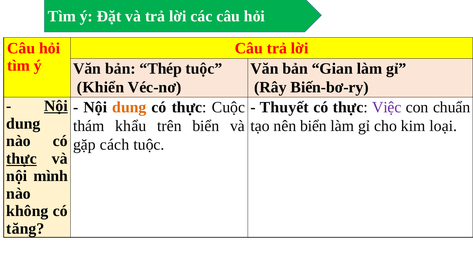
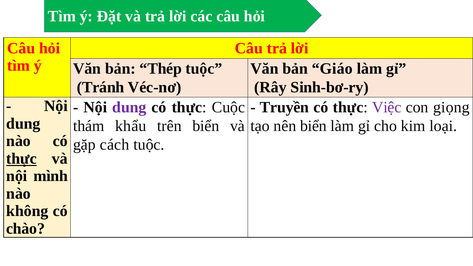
Gian: Gian -> Giáo
Khiển: Khiển -> Tránh
Biến-bơ-ry: Biến-bơ-ry -> Sinh-bơ-ry
Nội at (56, 106) underline: present -> none
dung at (129, 107) colour: orange -> purple
Thuyết: Thuyết -> Truyền
chuẩn: chuẩn -> giọng
tăng: tăng -> chào
